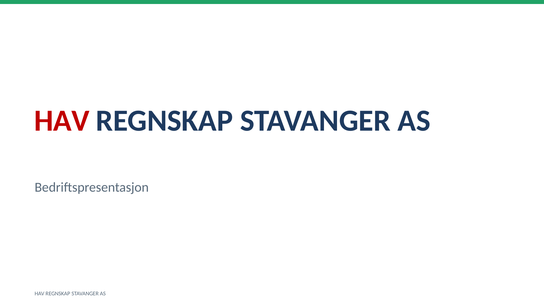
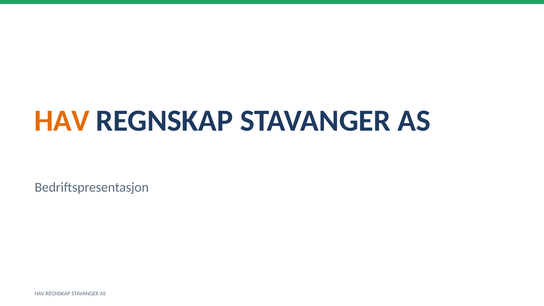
HAV at (62, 121) colour: red -> orange
